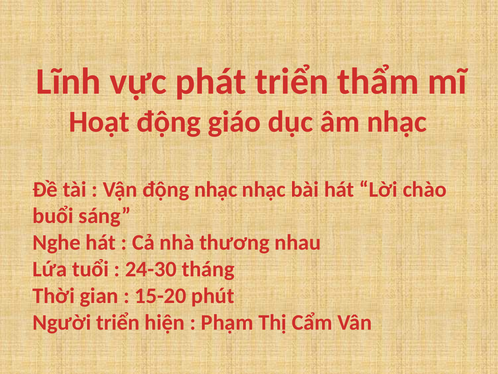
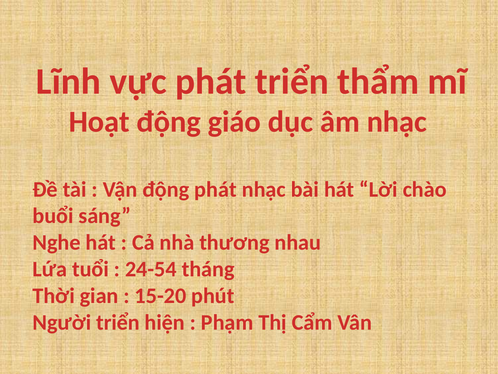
động nhạc: nhạc -> phát
24-30: 24-30 -> 24-54
